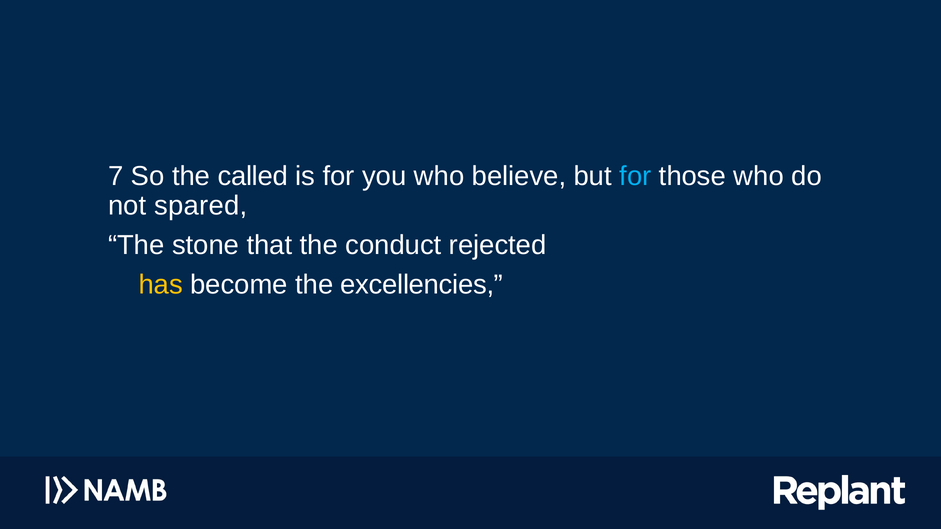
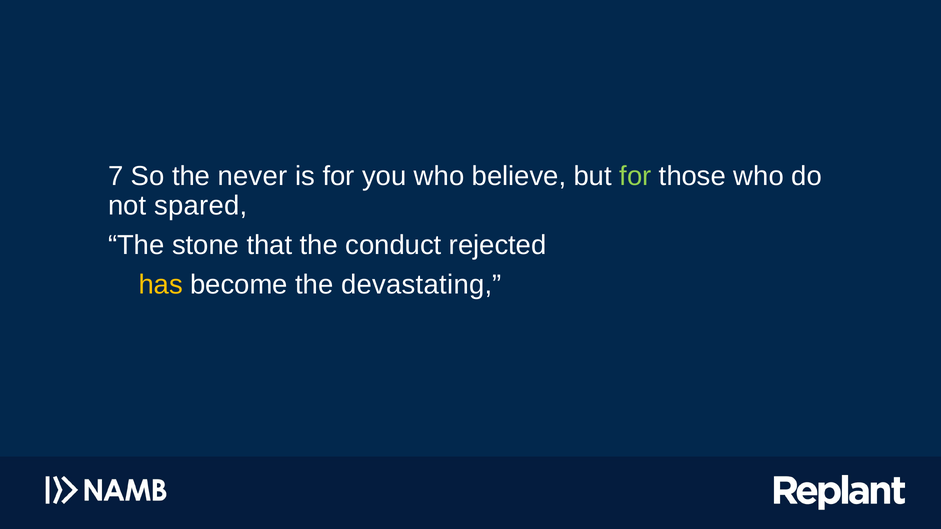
called: called -> never
for at (635, 176) colour: light blue -> light green
excellencies: excellencies -> devastating
